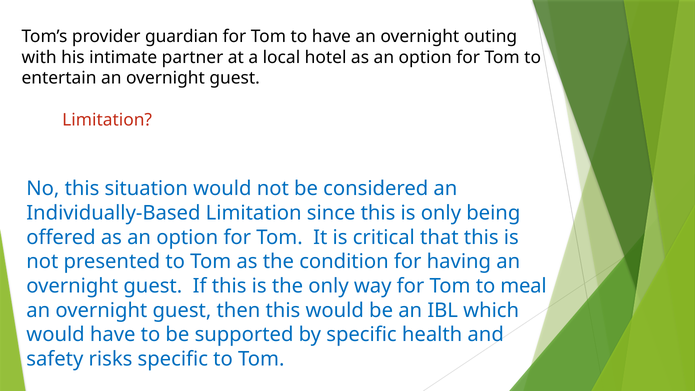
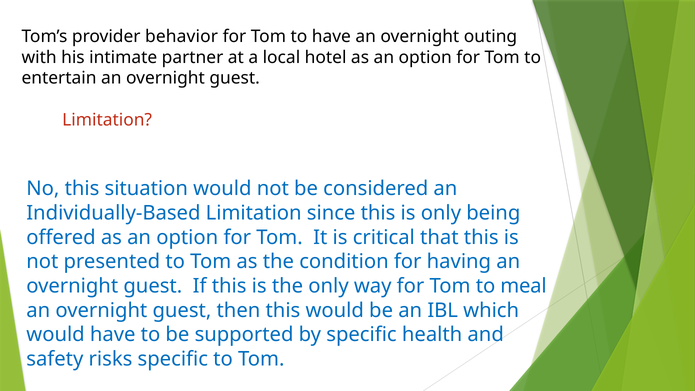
guardian: guardian -> behavior
